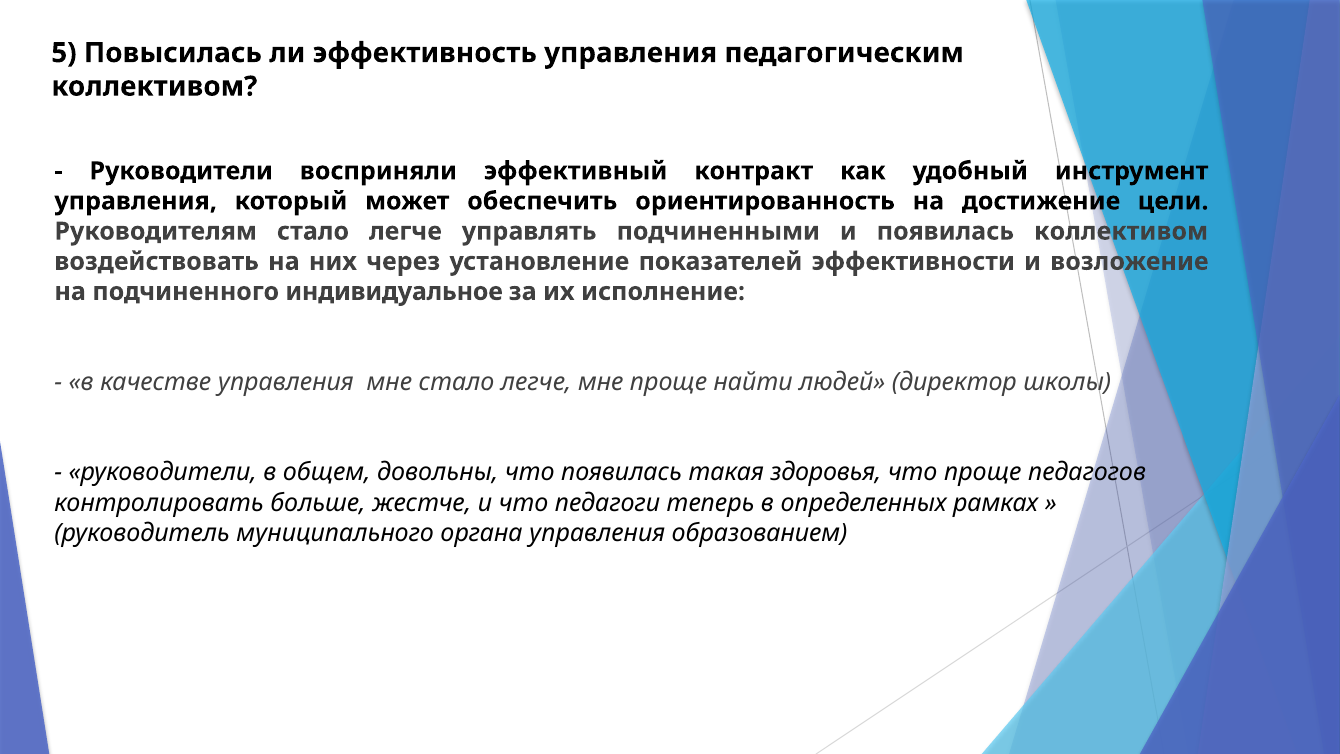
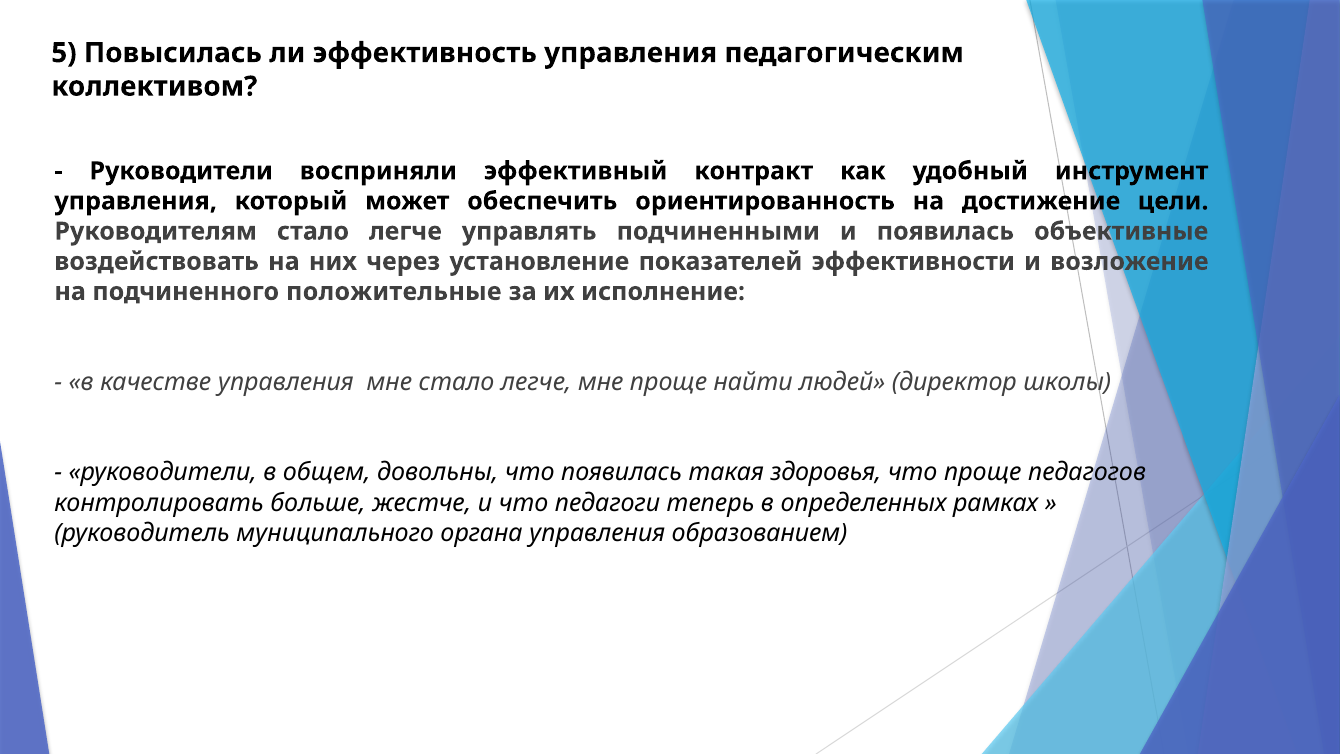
появилась коллективом: коллективом -> объективные
индивидуальное: индивидуальное -> положительные
